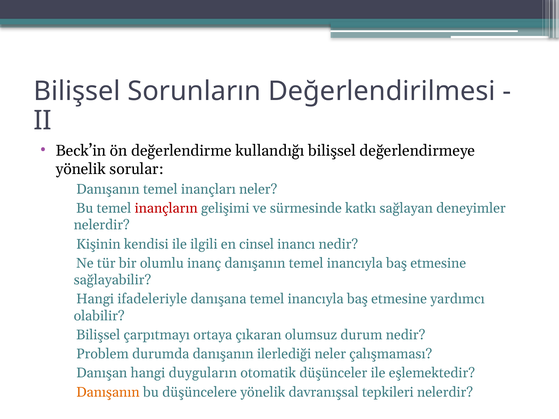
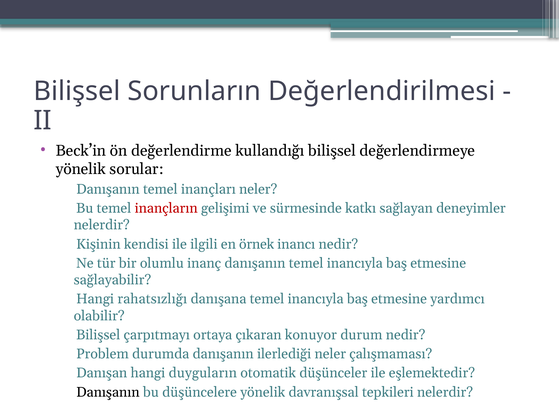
cinsel: cinsel -> örnek
ifadeleriyle: ifadeleriyle -> rahatsızlığı
olumsuz: olumsuz -> konuyor
Danışanın at (108, 392) colour: orange -> black
